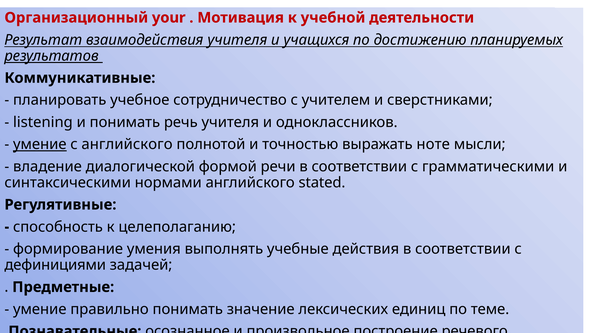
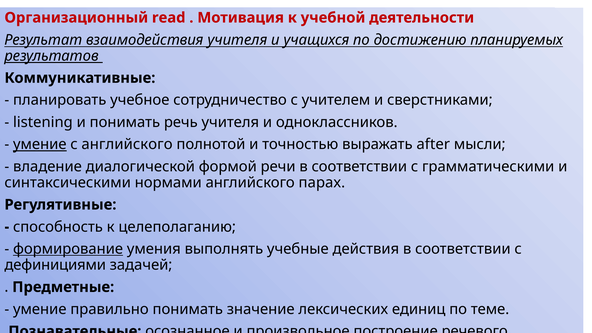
your: your -> read
ноте: ноте -> after
stated: stated -> парах
формирование underline: none -> present
